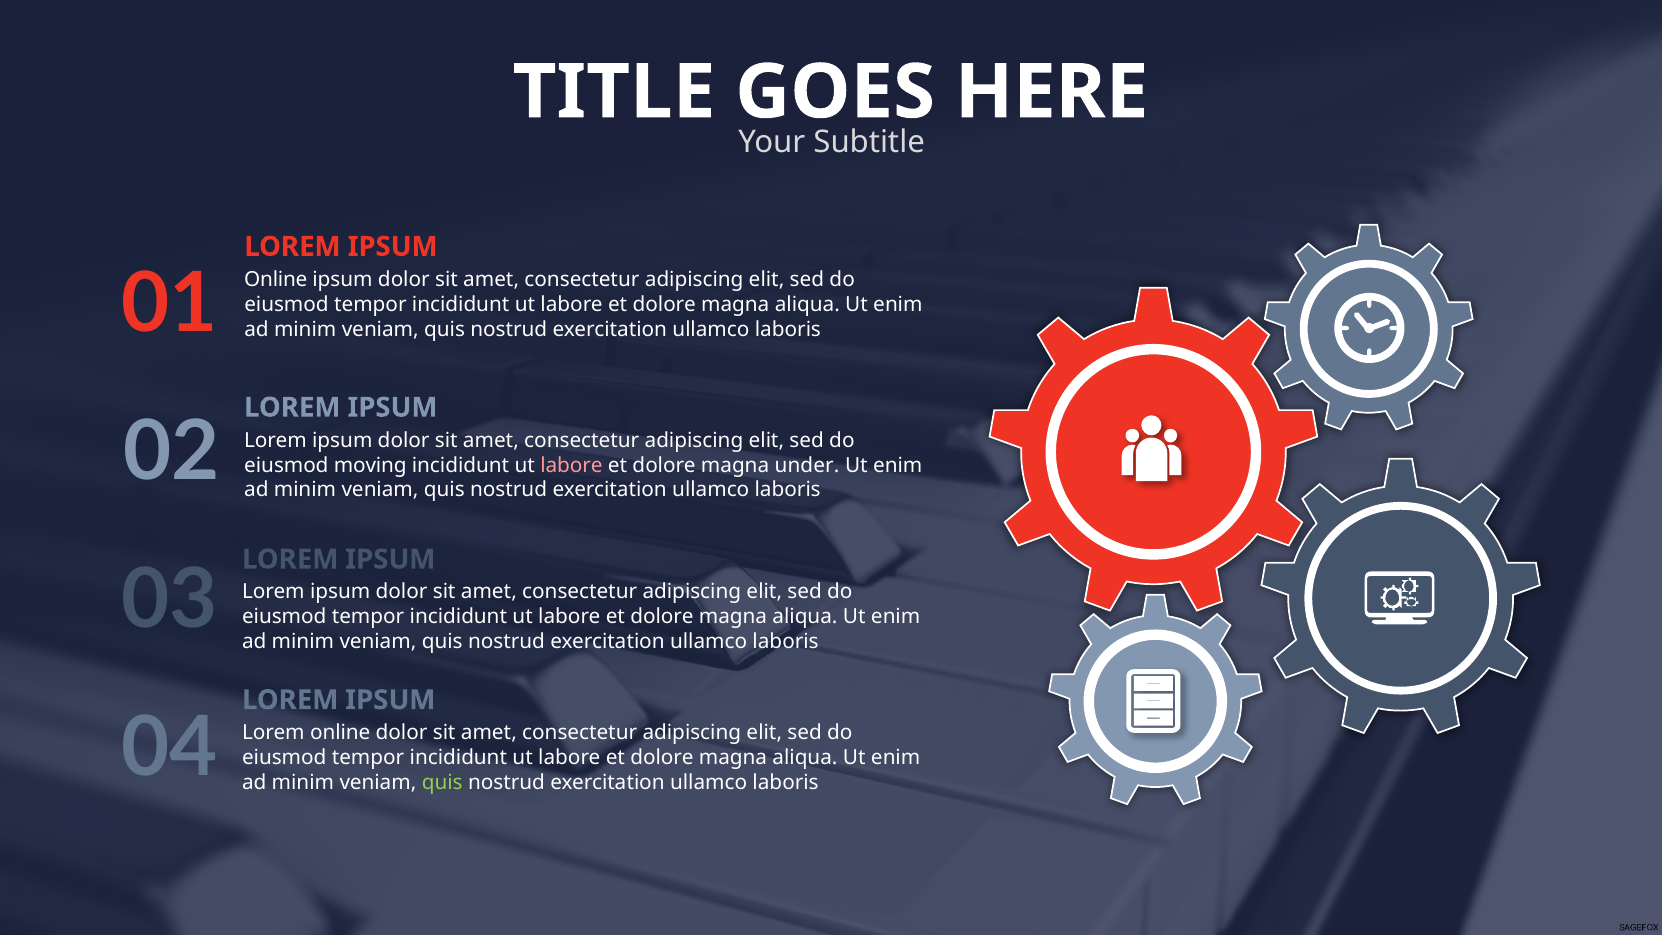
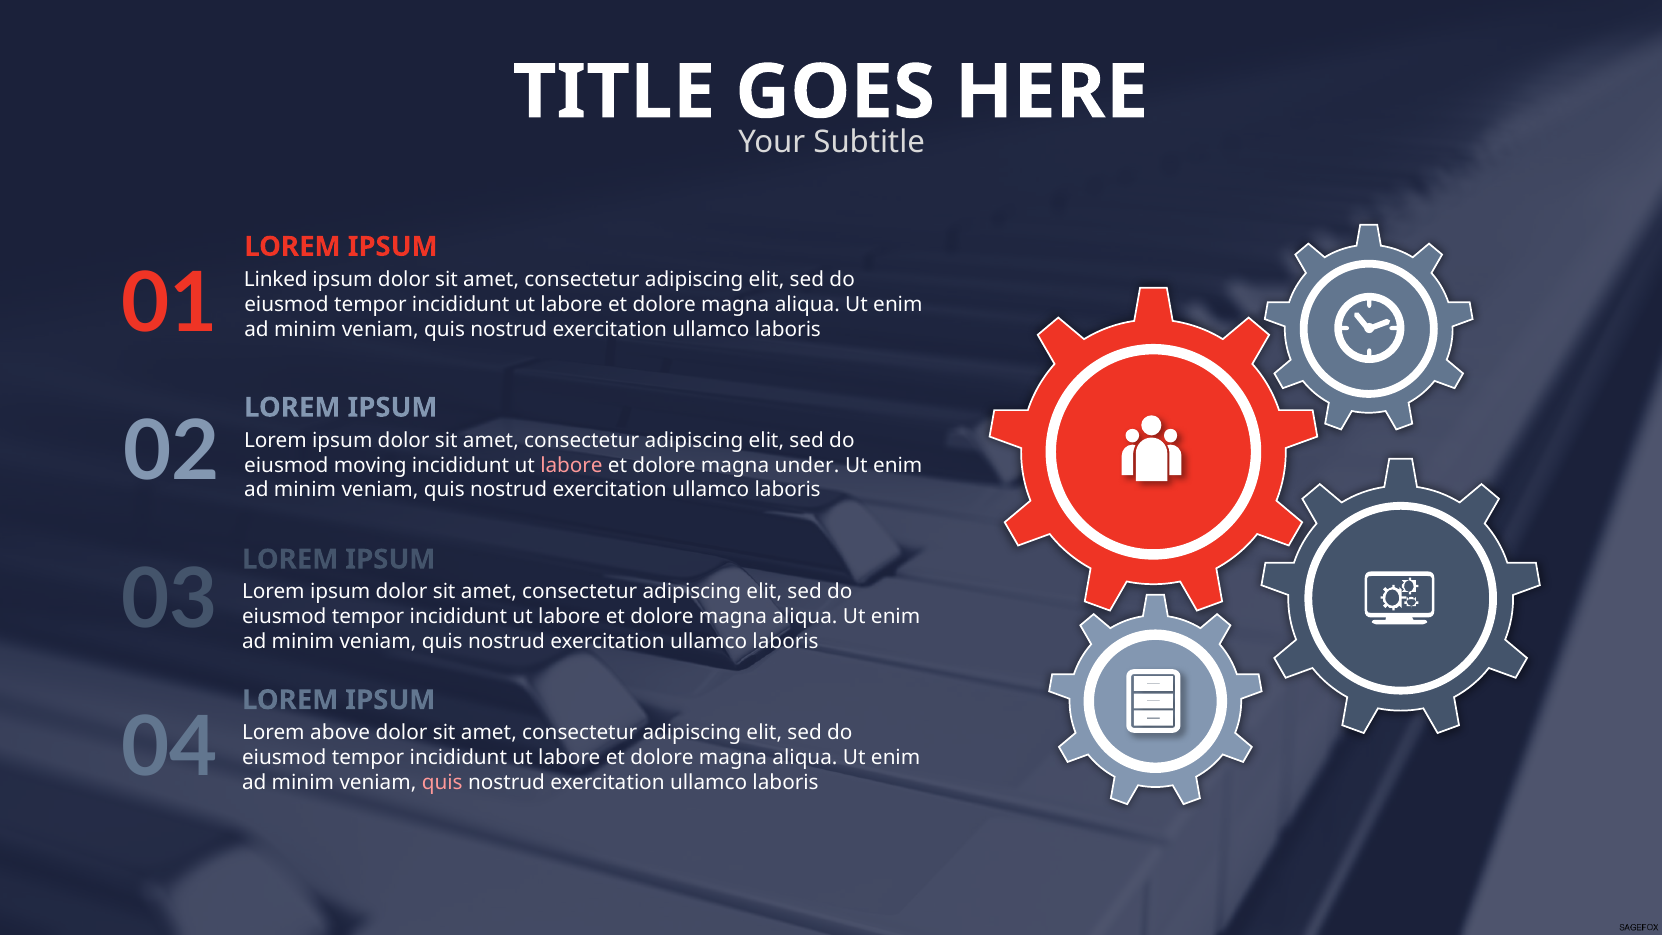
Online at (276, 279): Online -> Linked
Lorem online: online -> above
quis at (442, 783) colour: light green -> pink
